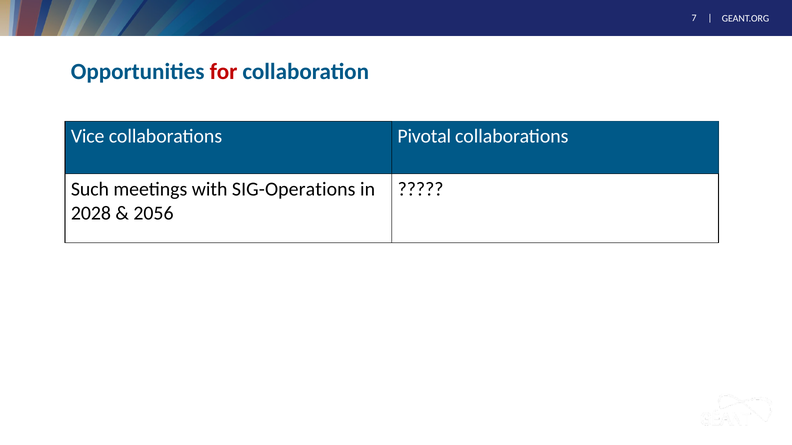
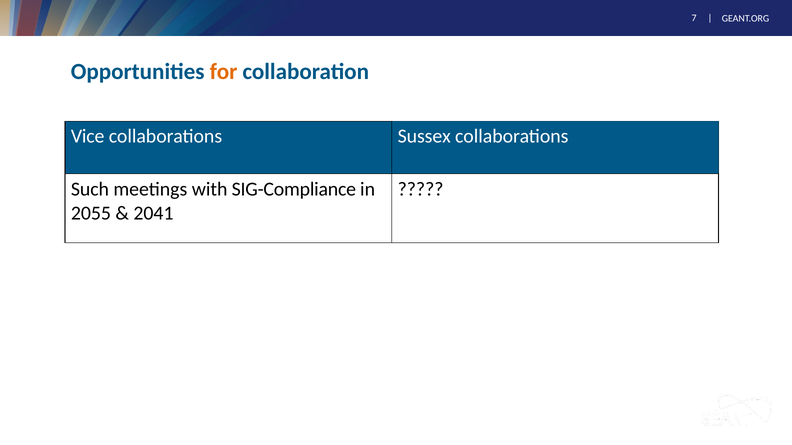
for colour: red -> orange
Pivotal: Pivotal -> Sussex
SIG-Operations: SIG-Operations -> SIG-Compliance
2028: 2028 -> 2055
2056: 2056 -> 2041
